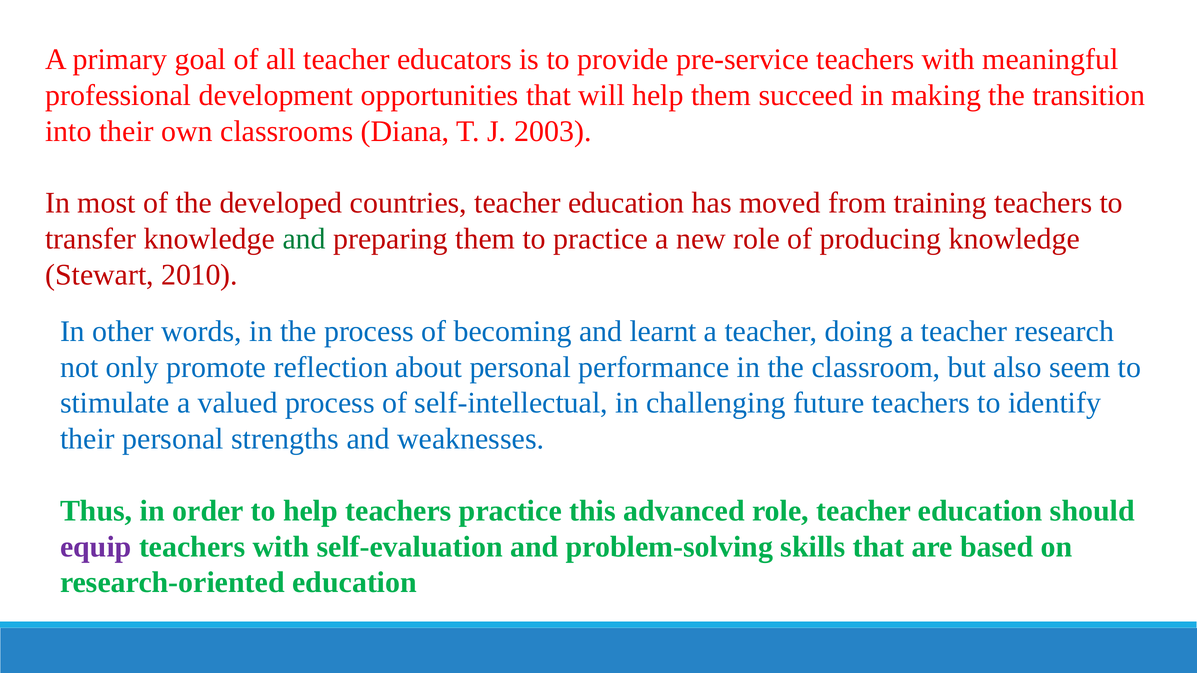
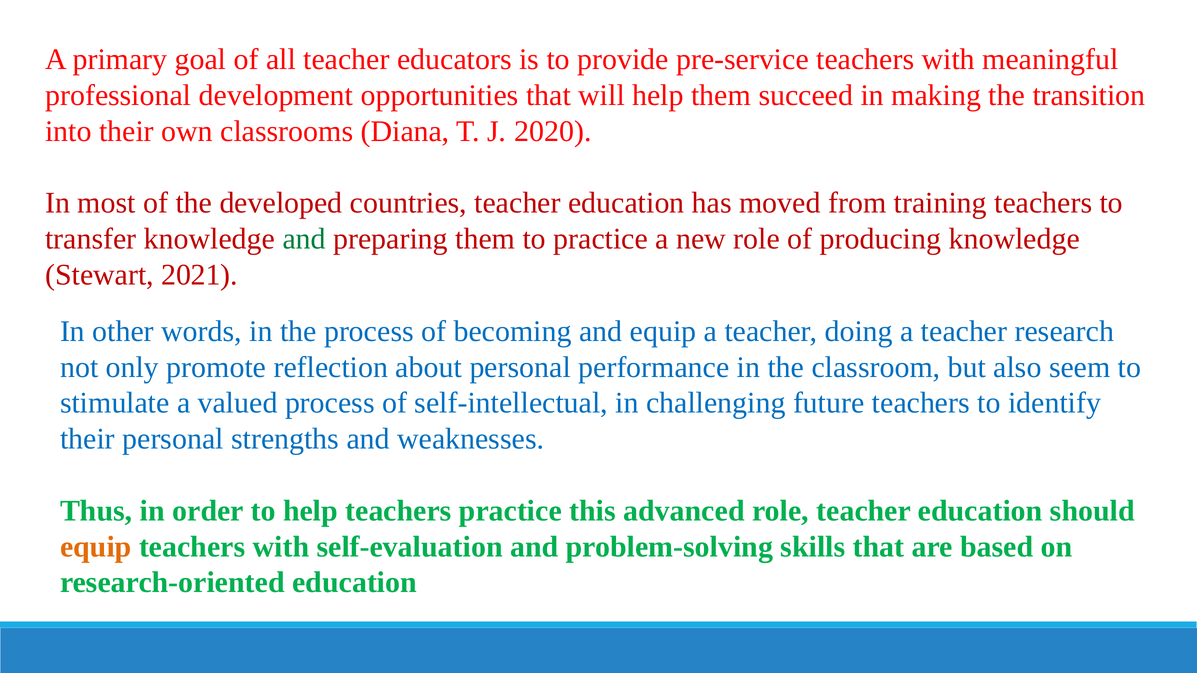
2003: 2003 -> 2020
2010: 2010 -> 2021
and learnt: learnt -> equip
equip at (96, 547) colour: purple -> orange
